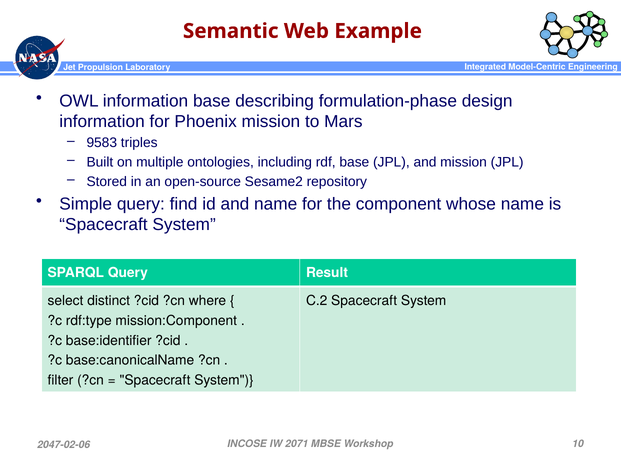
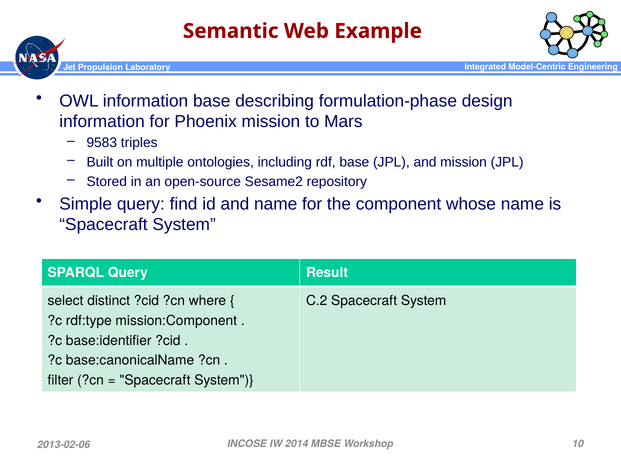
2071: 2071 -> 2014
2047-02-06: 2047-02-06 -> 2013-02-06
